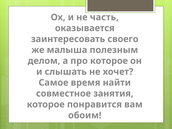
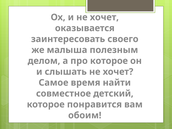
и не часть: часть -> хочет
занятия: занятия -> детский
